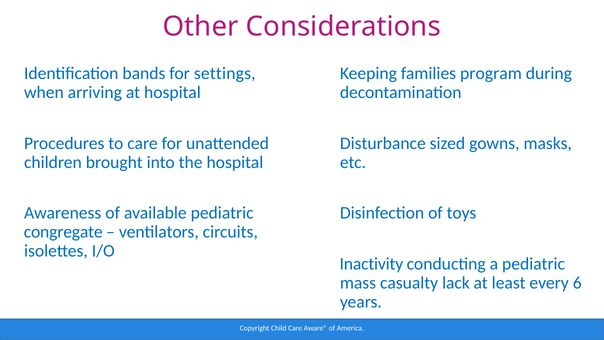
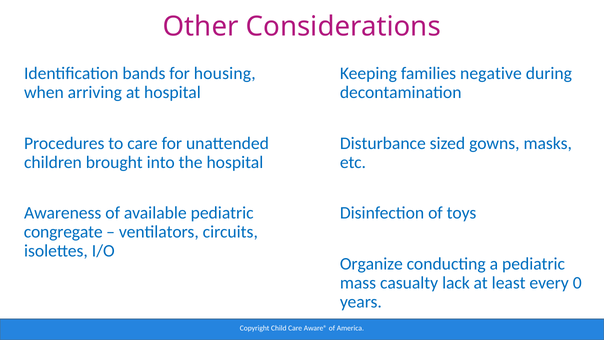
settings: settings -> housing
program: program -> negative
Inactivity: Inactivity -> Organize
6: 6 -> 0
